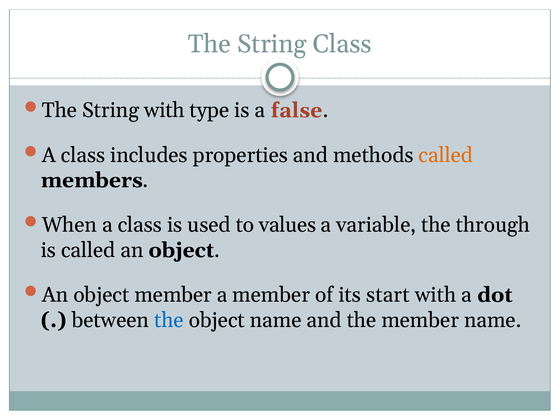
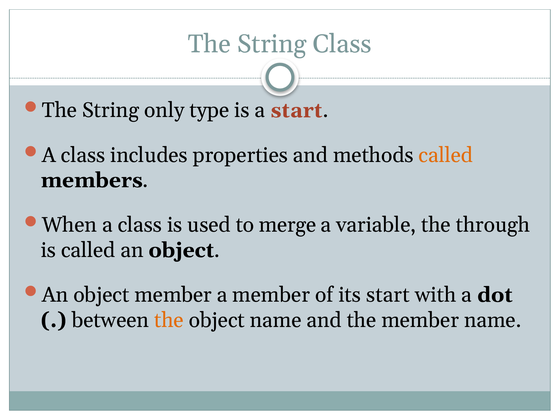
String with: with -> only
a false: false -> start
values: values -> merge
the at (169, 320) colour: blue -> orange
